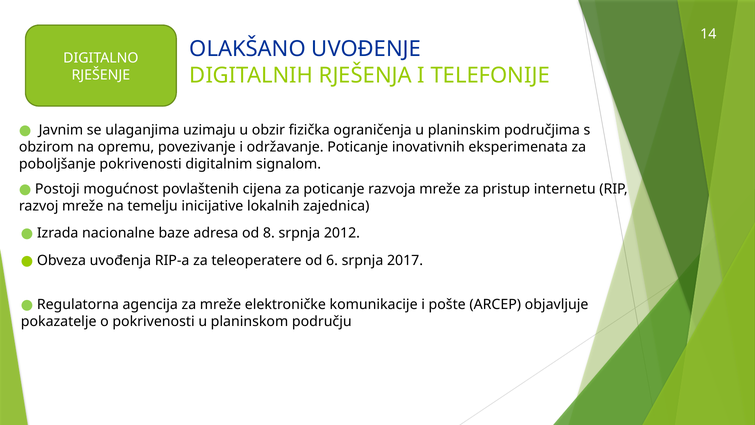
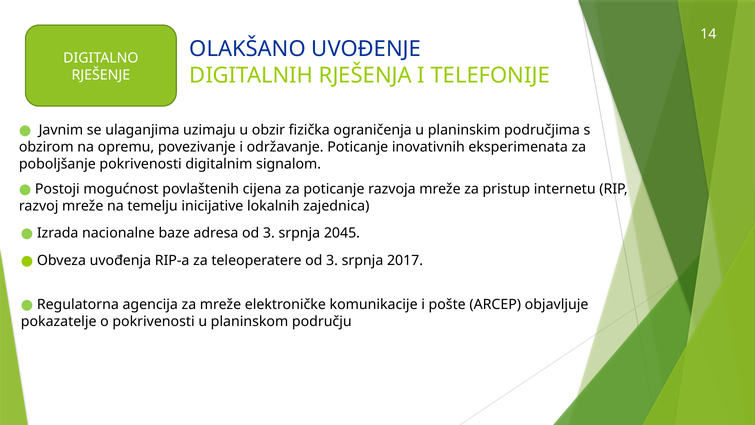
adresa od 8: 8 -> 3
2012: 2012 -> 2045
teleoperatere od 6: 6 -> 3
